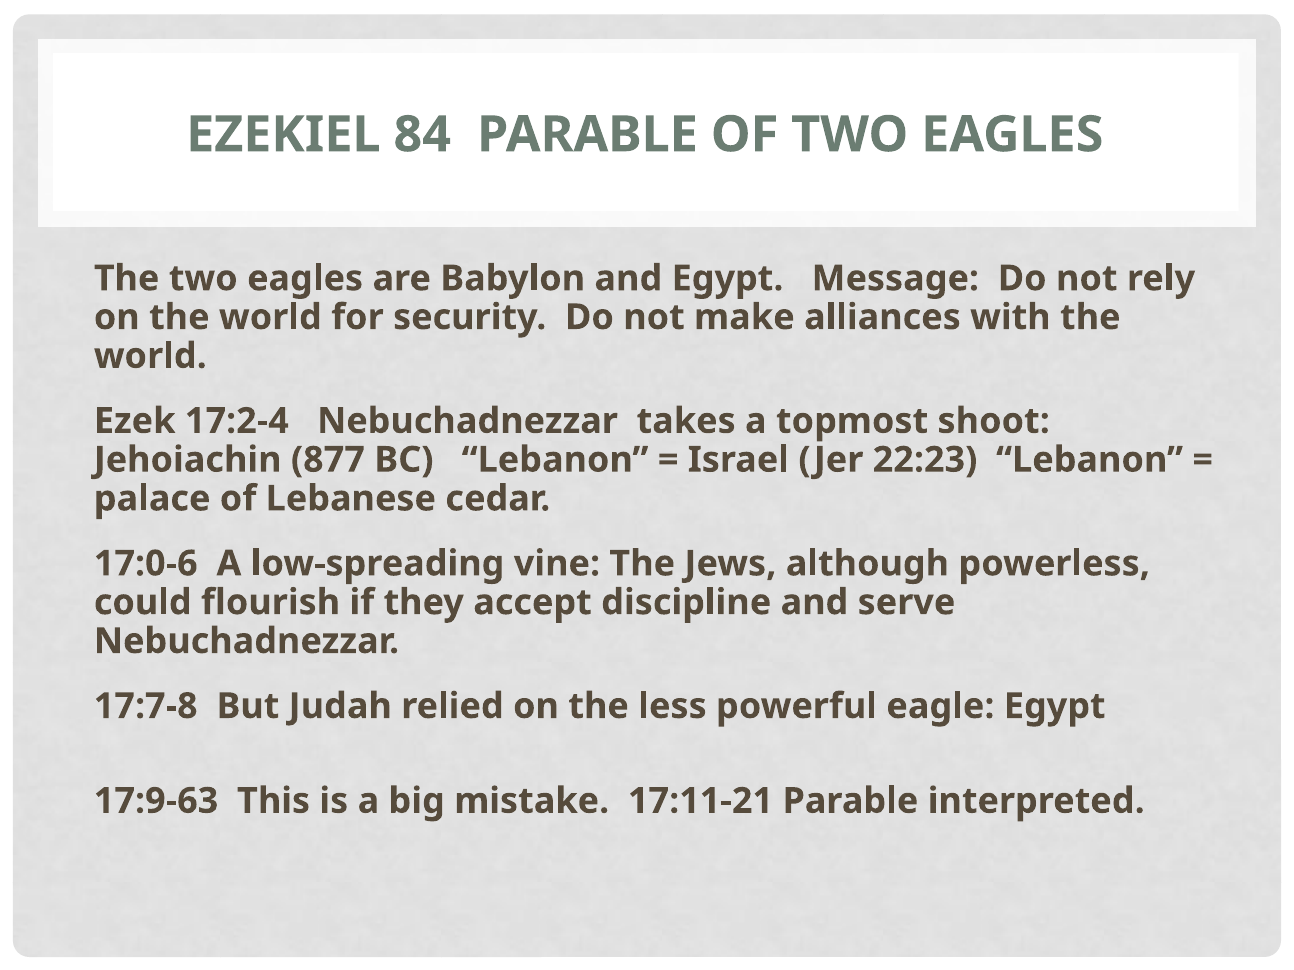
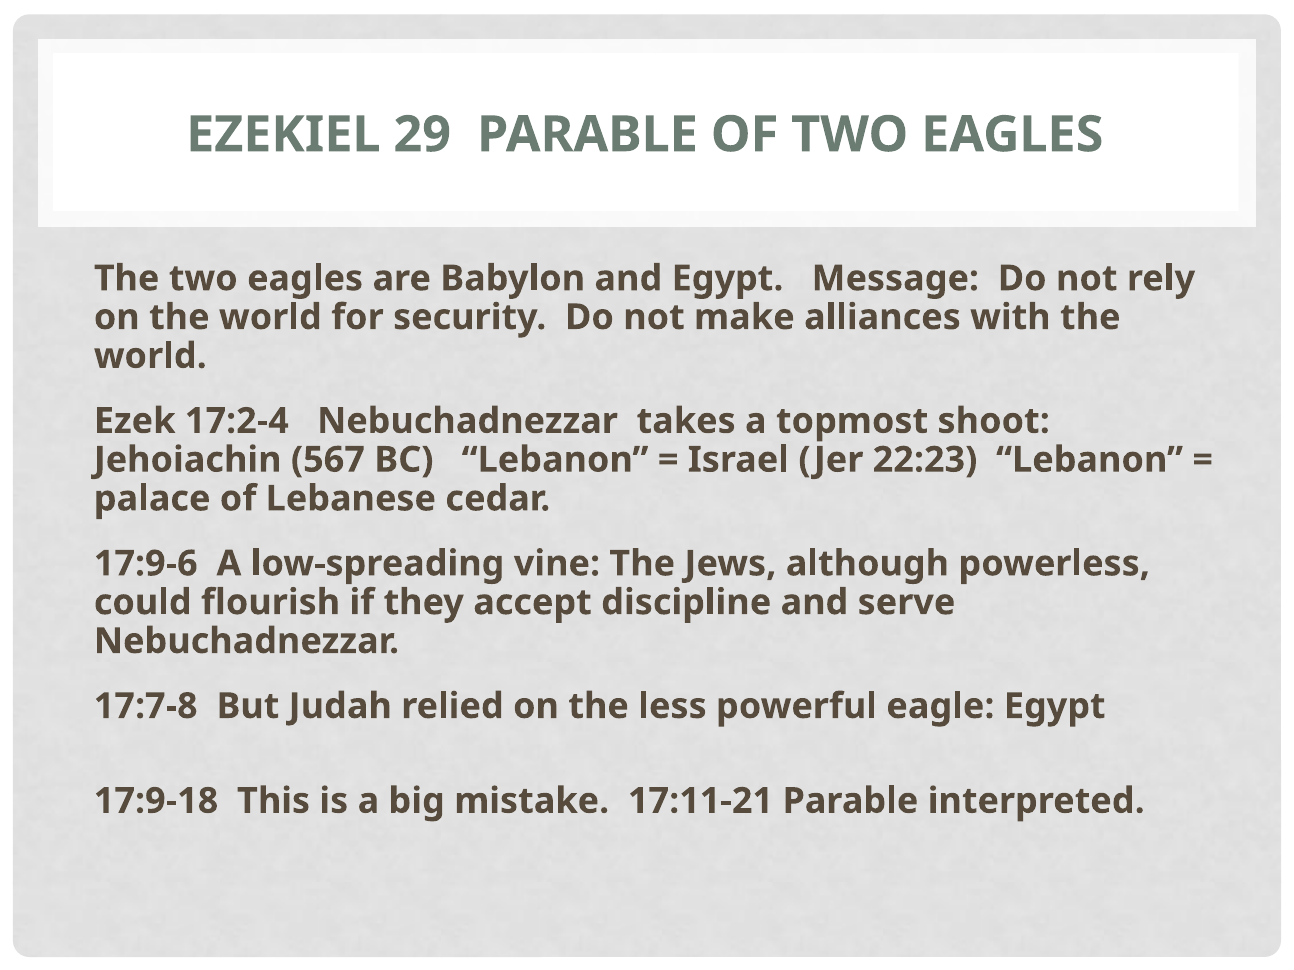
84: 84 -> 29
877: 877 -> 567
17:0-6: 17:0-6 -> 17:9-6
17:9-63: 17:9-63 -> 17:9-18
